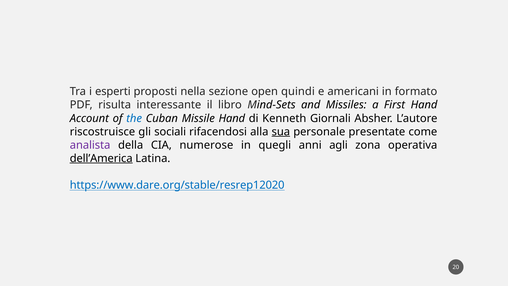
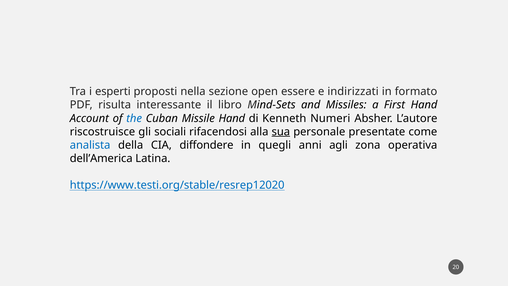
quindi: quindi -> essere
americani: americani -> indirizzati
Giornali: Giornali -> Numeri
analista colour: purple -> blue
numerose: numerose -> diffondere
dell’America underline: present -> none
https://www.dare.org/stable/resrep12020: https://www.dare.org/stable/resrep12020 -> https://www.testi.org/stable/resrep12020
